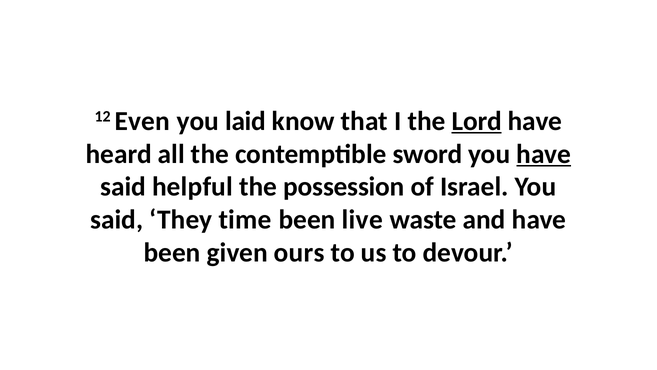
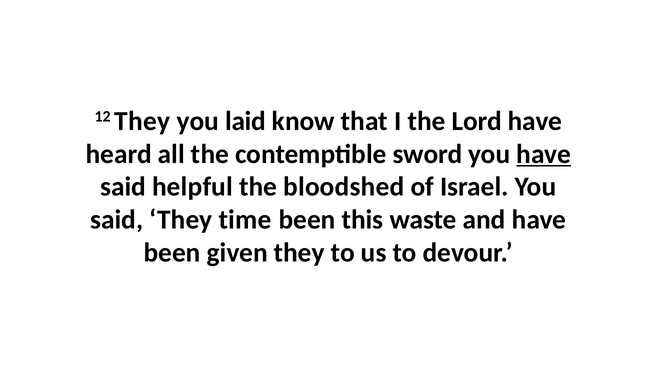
12 Even: Even -> They
Lord underline: present -> none
possession: possession -> bloodshed
live: live -> this
given ours: ours -> they
